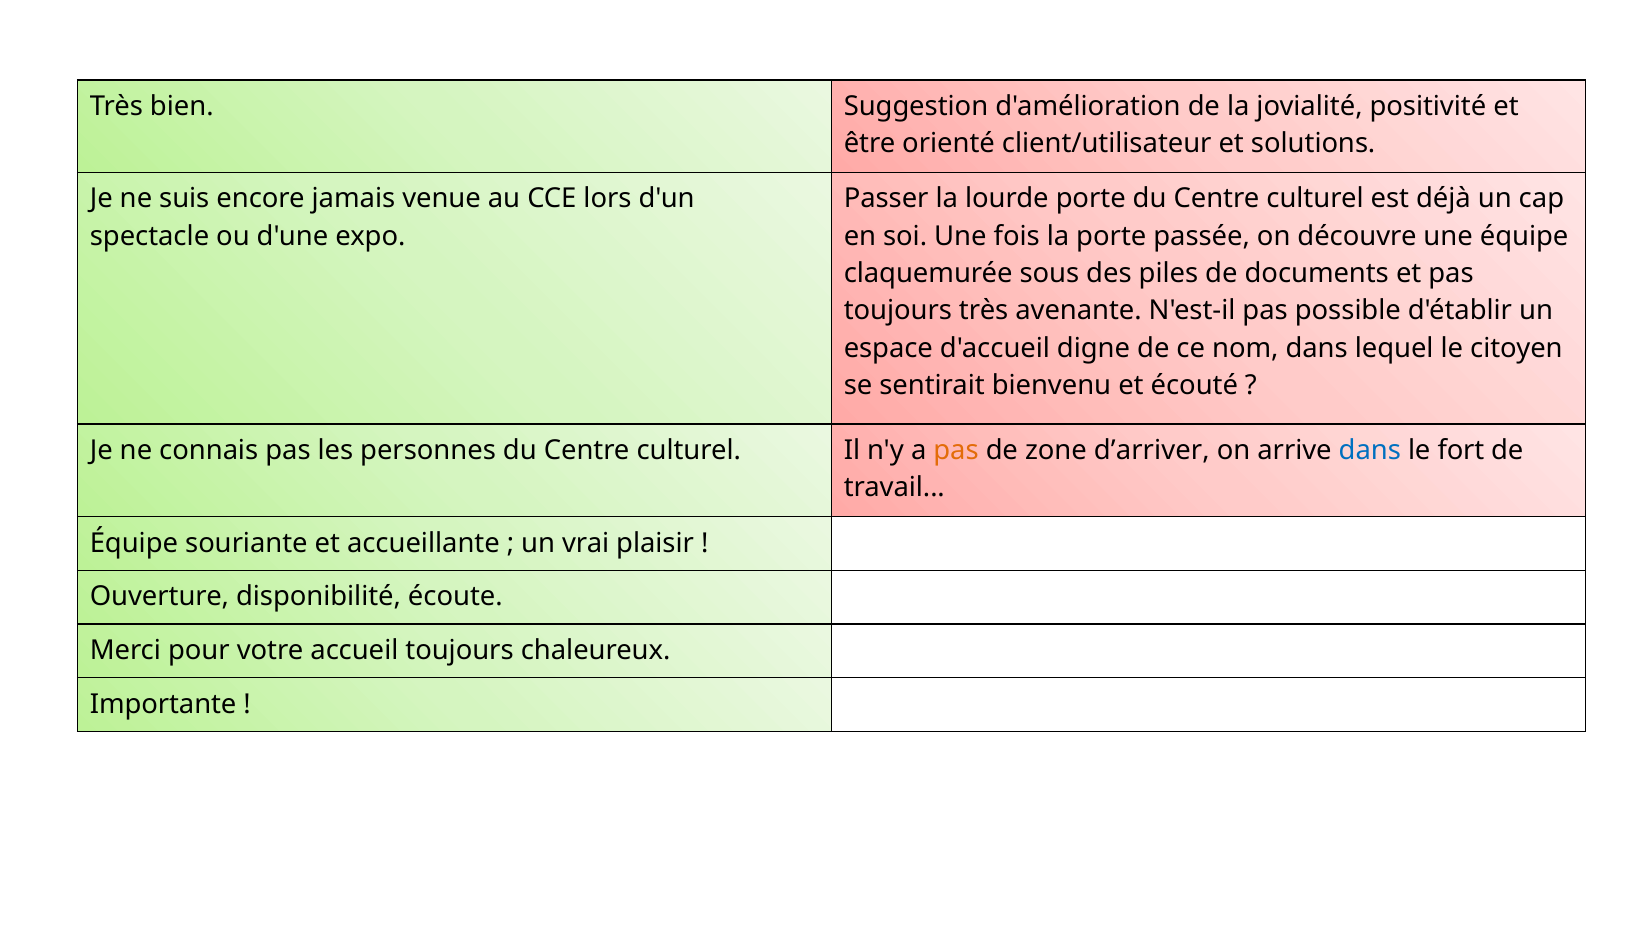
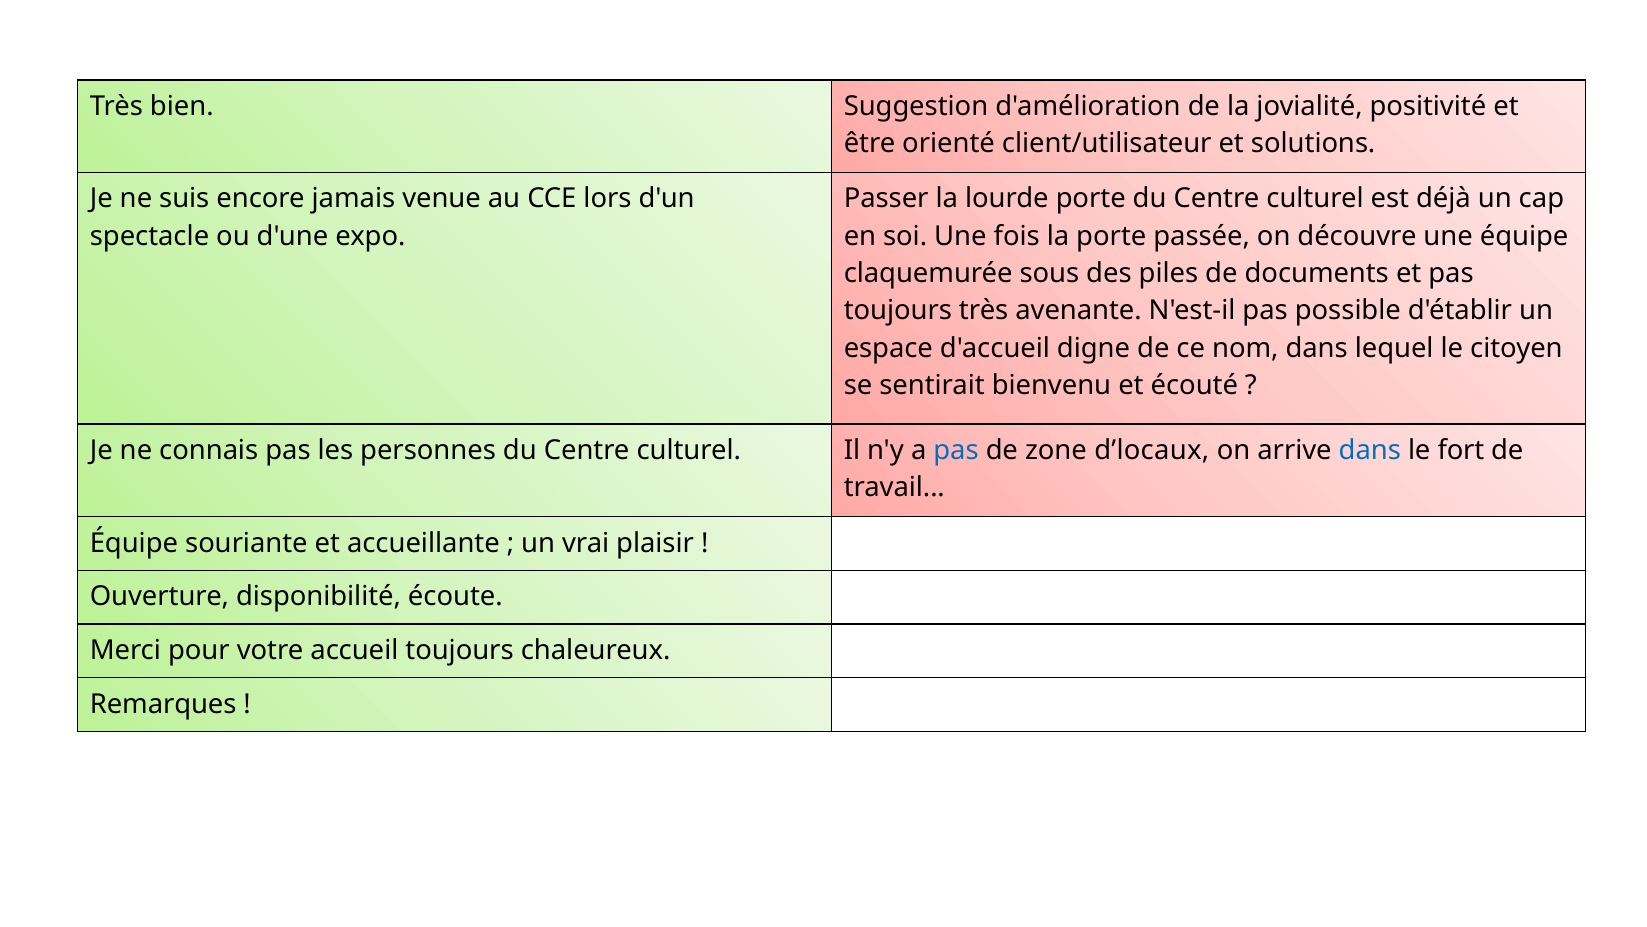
pas at (956, 450) colour: orange -> blue
d’arriver: d’arriver -> d’locaux
Importante: Importante -> Remarques
